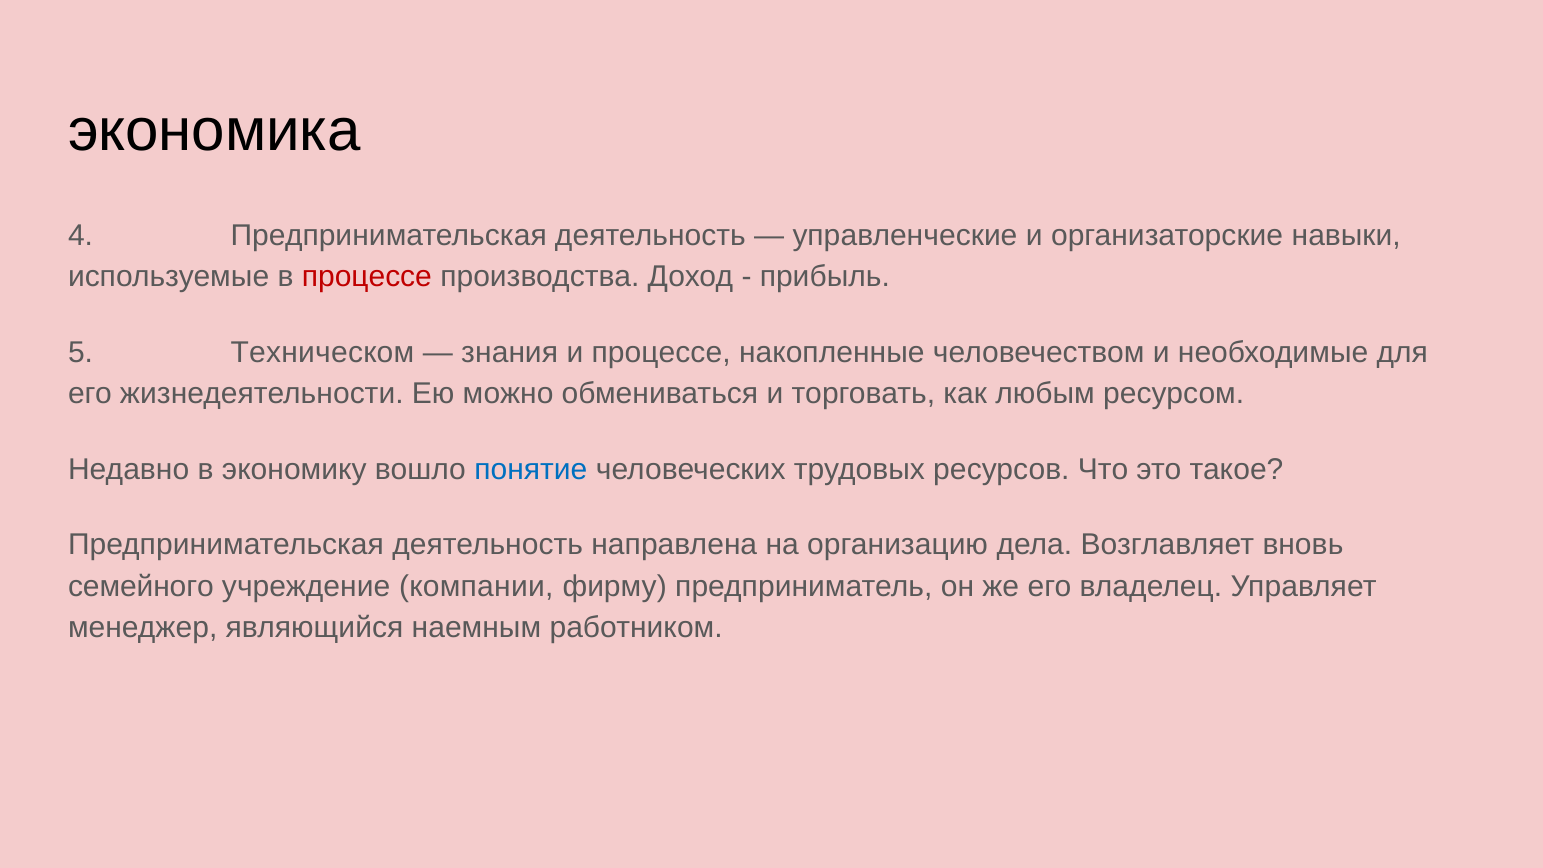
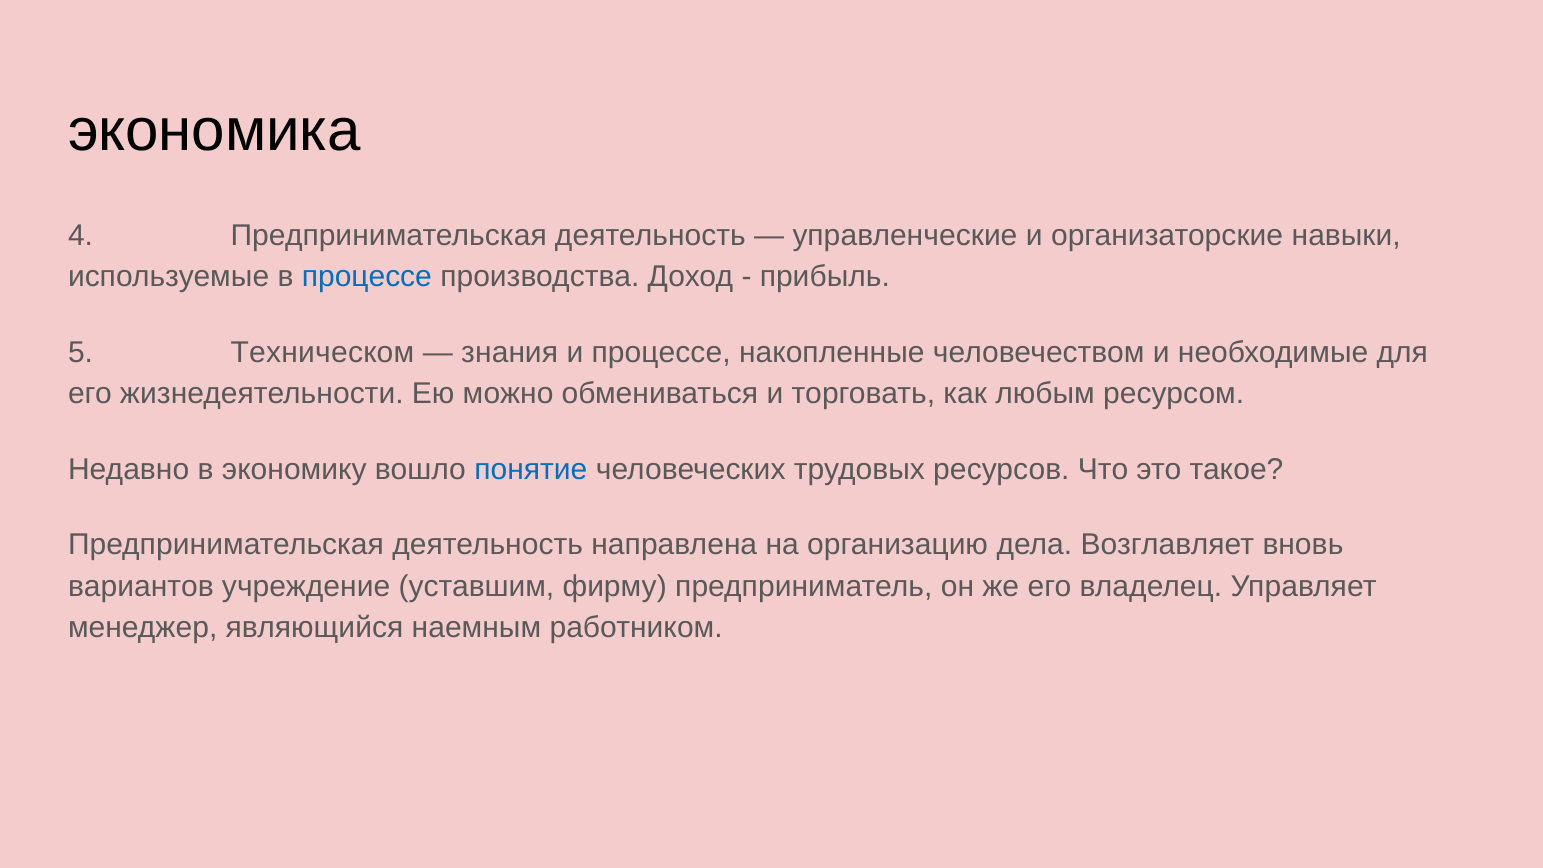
процессе at (367, 277) colour: red -> blue
семейного: семейного -> вариантов
компании: компании -> уставшим
